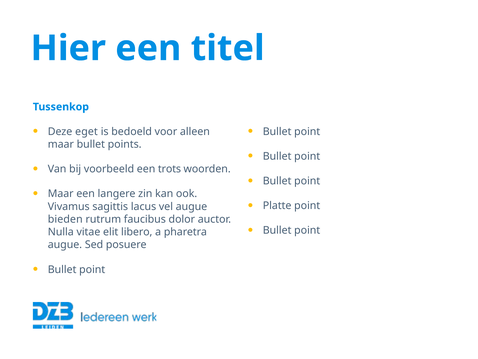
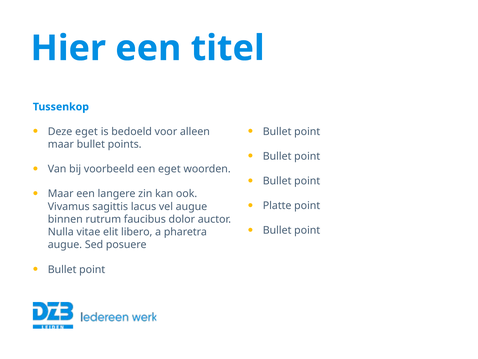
een trots: trots -> eget
bieden: bieden -> binnen
